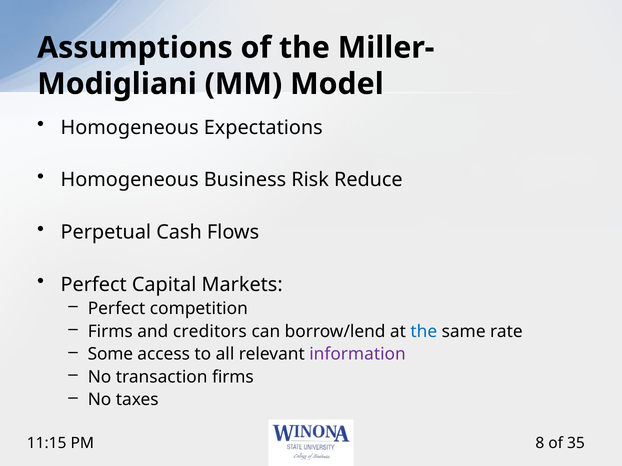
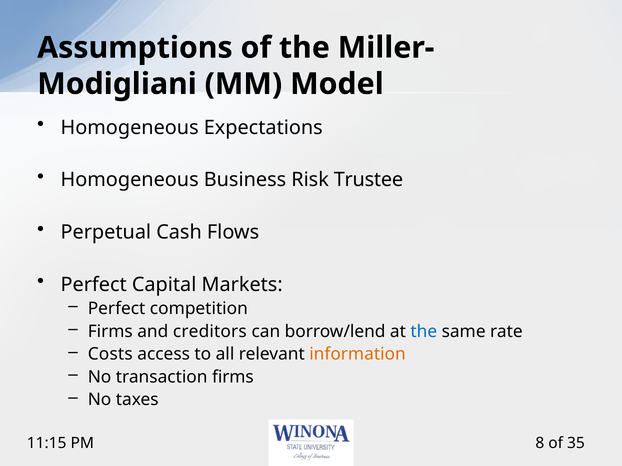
Reduce: Reduce -> Trustee
Some: Some -> Costs
information colour: purple -> orange
